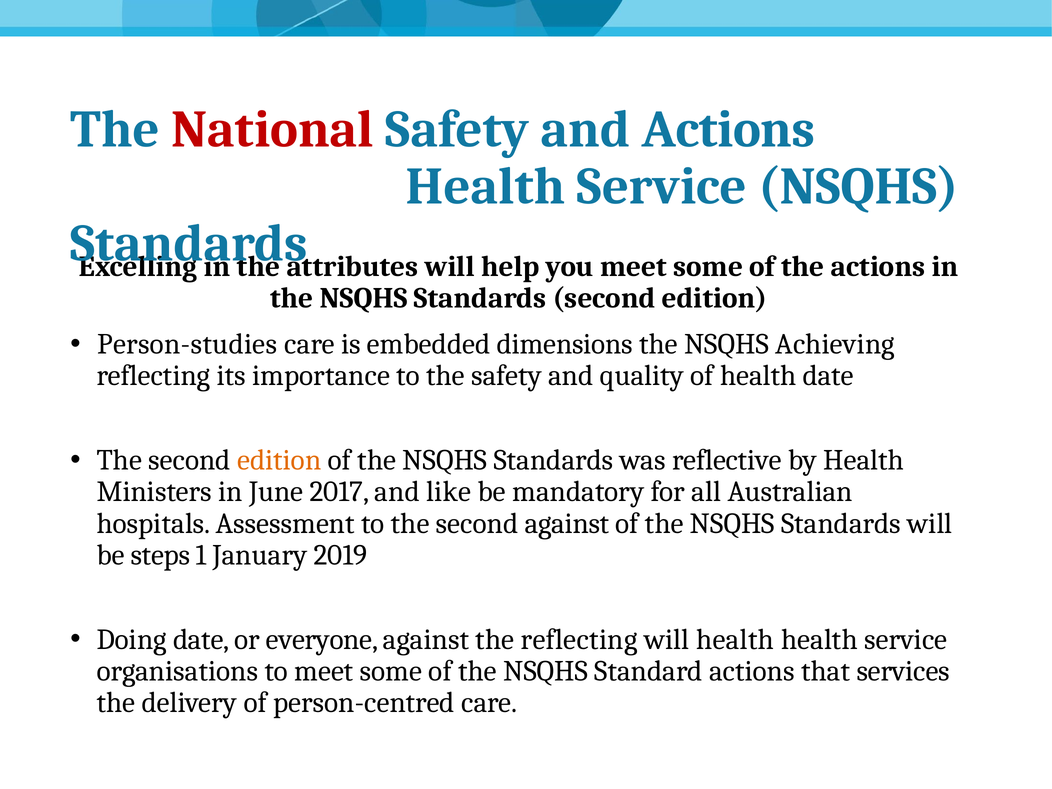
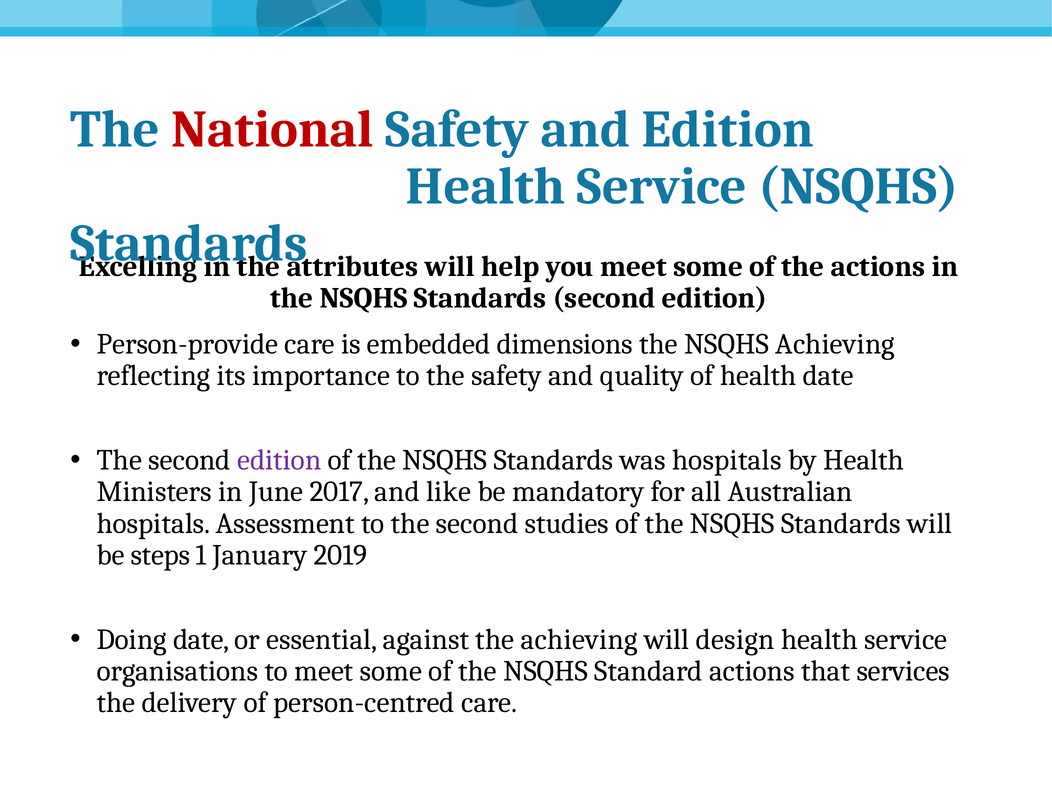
and Actions: Actions -> Edition
Person-studies: Person-studies -> Person-provide
edition at (279, 460) colour: orange -> purple
was reflective: reflective -> hospitals
second against: against -> studies
everyone: everyone -> essential
the reflecting: reflecting -> achieving
will health: health -> design
